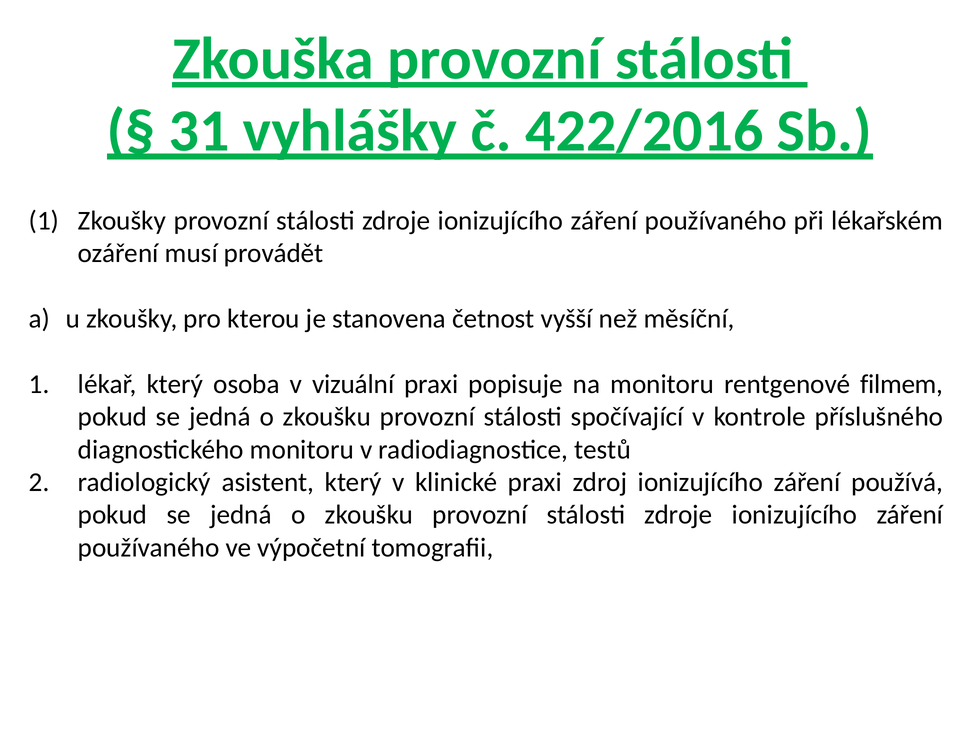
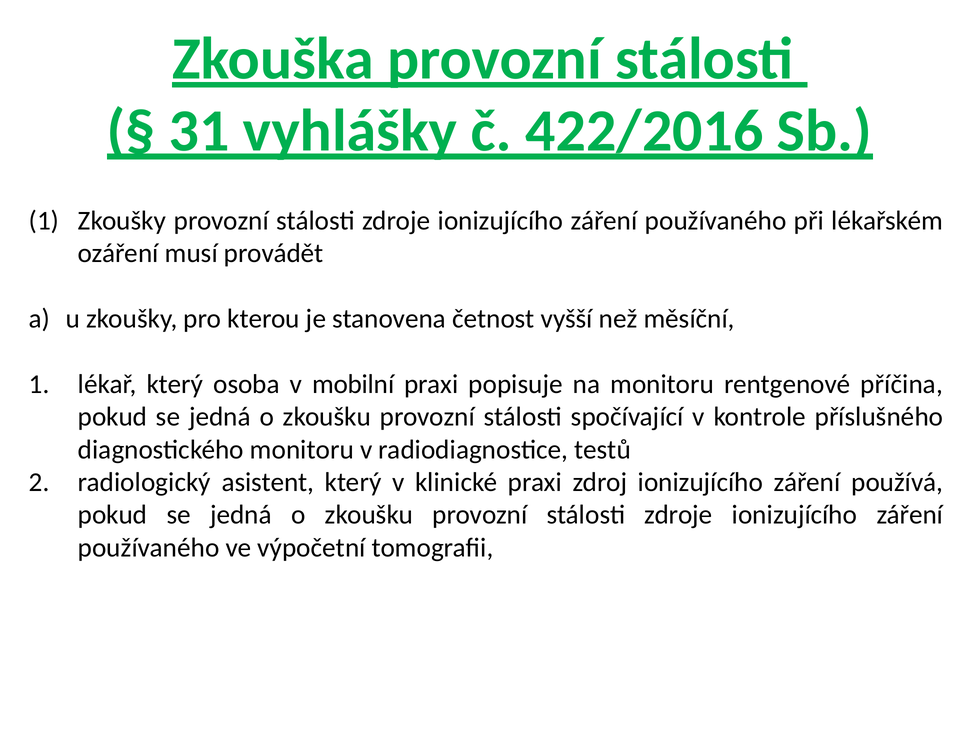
vizuální: vizuální -> mobilní
filmem: filmem -> příčina
